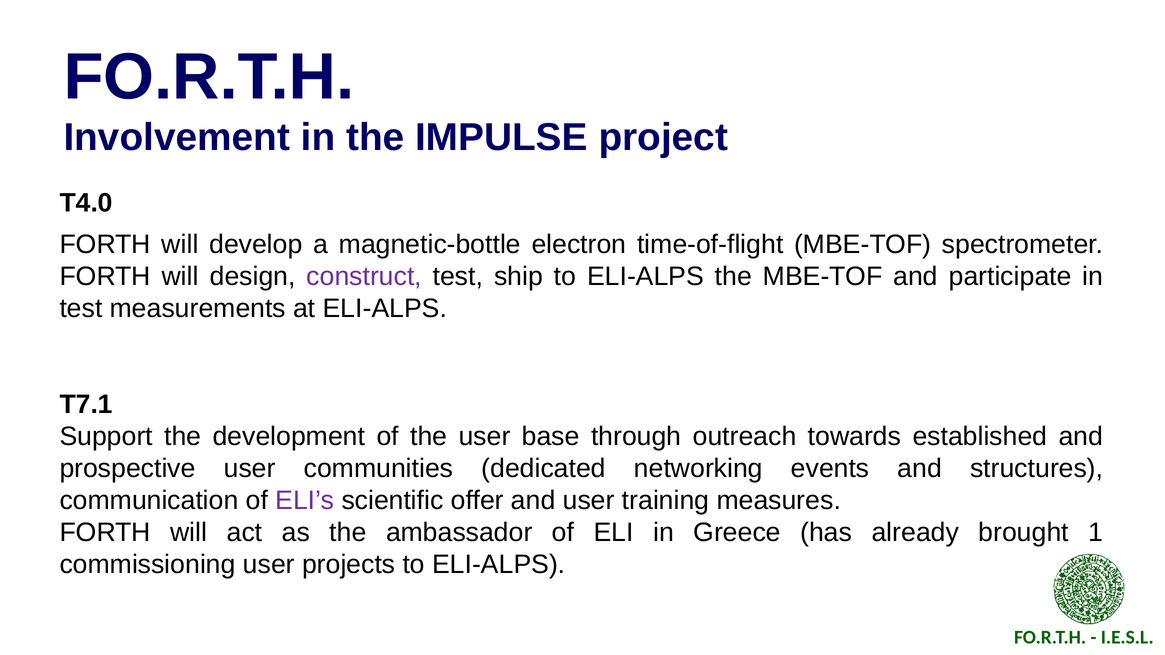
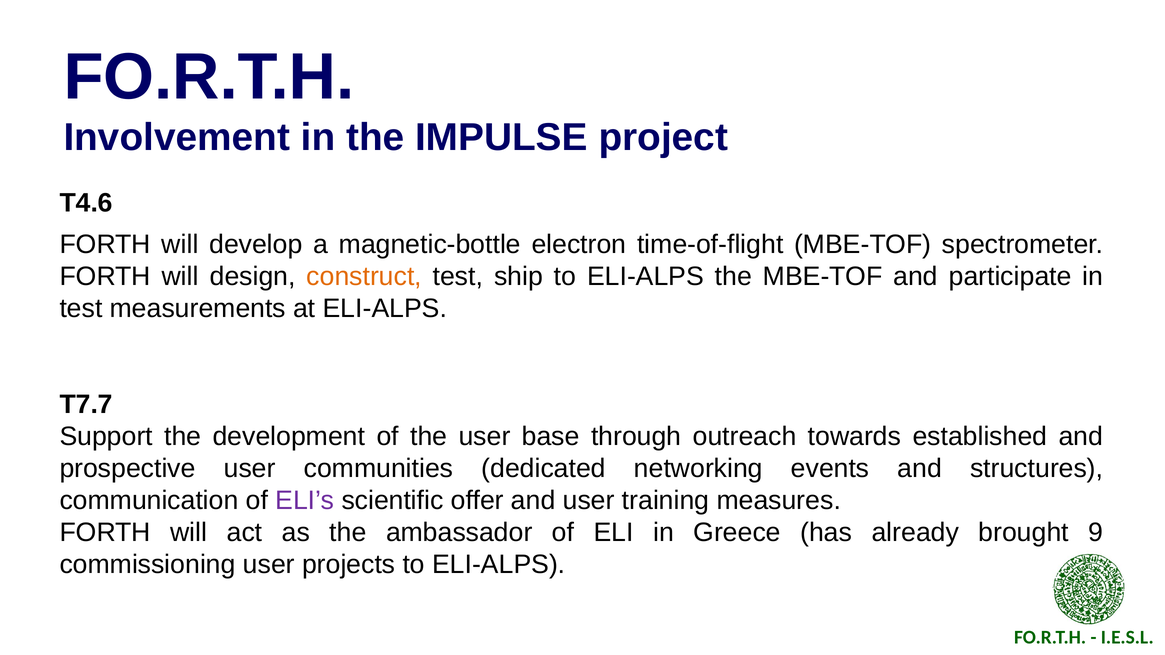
T4.0: T4.0 -> T4.6
construct colour: purple -> orange
T7.1: T7.1 -> T7.7
1: 1 -> 9
